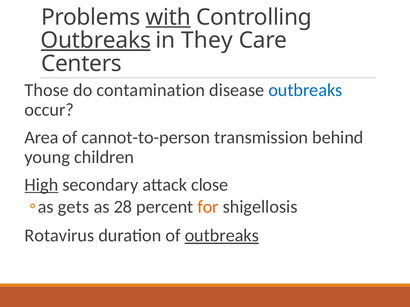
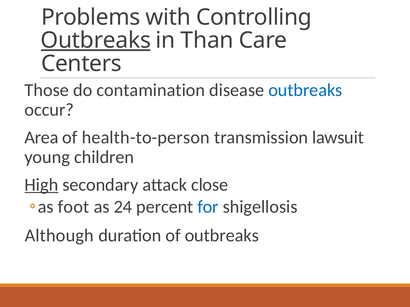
with underline: present -> none
They: They -> Than
cannot-to-person: cannot-to-person -> health-to-person
behind: behind -> lawsuit
gets: gets -> foot
28: 28 -> 24
for colour: orange -> blue
Rotavirus: Rotavirus -> Although
outbreaks at (222, 236) underline: present -> none
